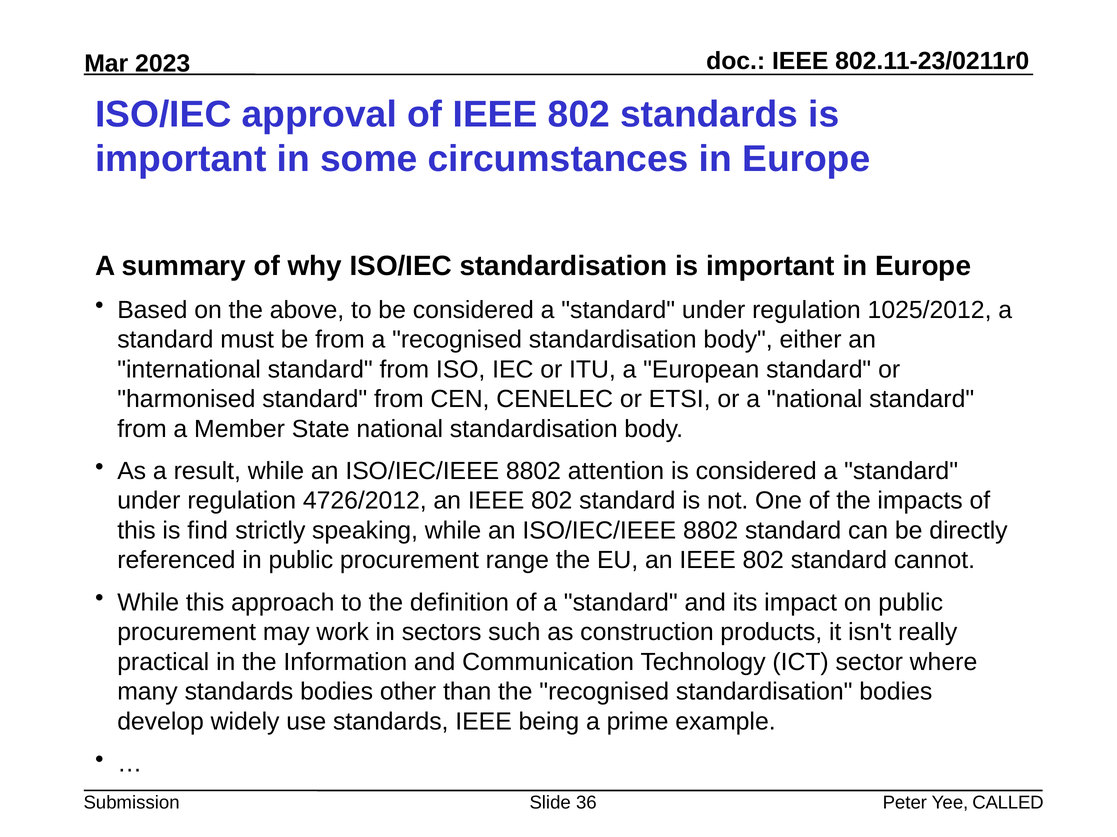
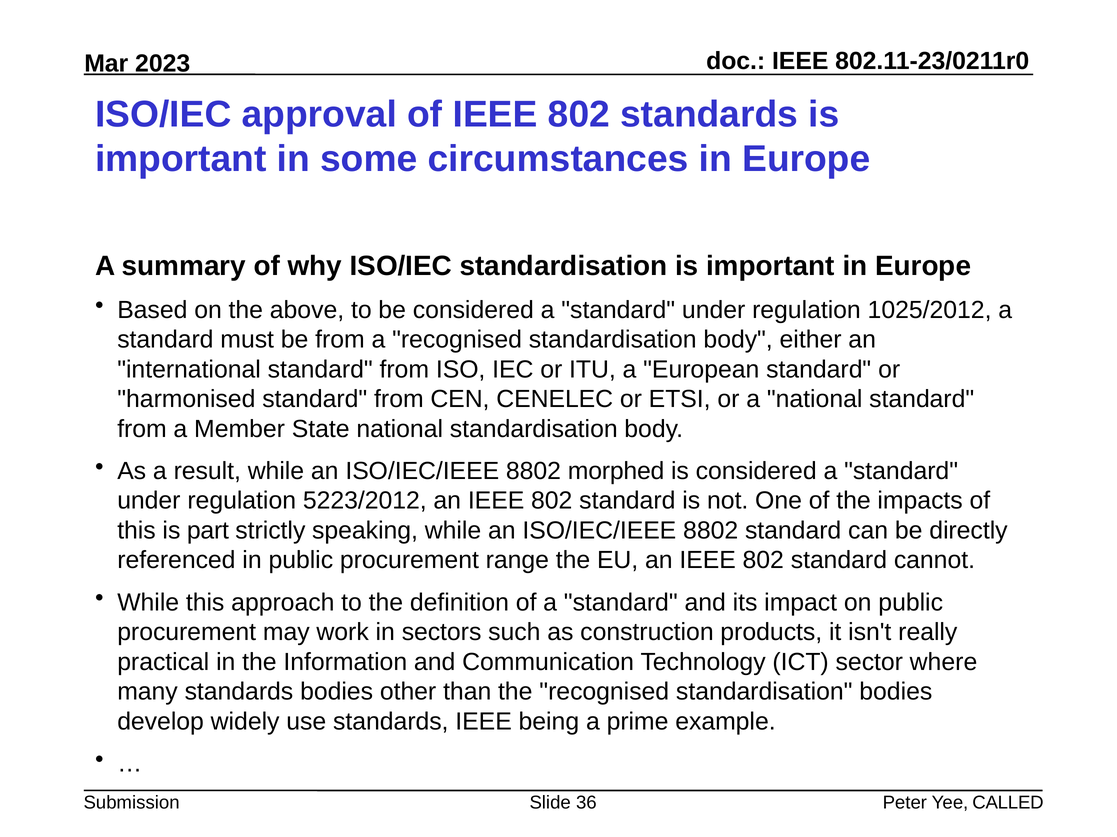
attention: attention -> morphed
4726/2012: 4726/2012 -> 5223/2012
find: find -> part
